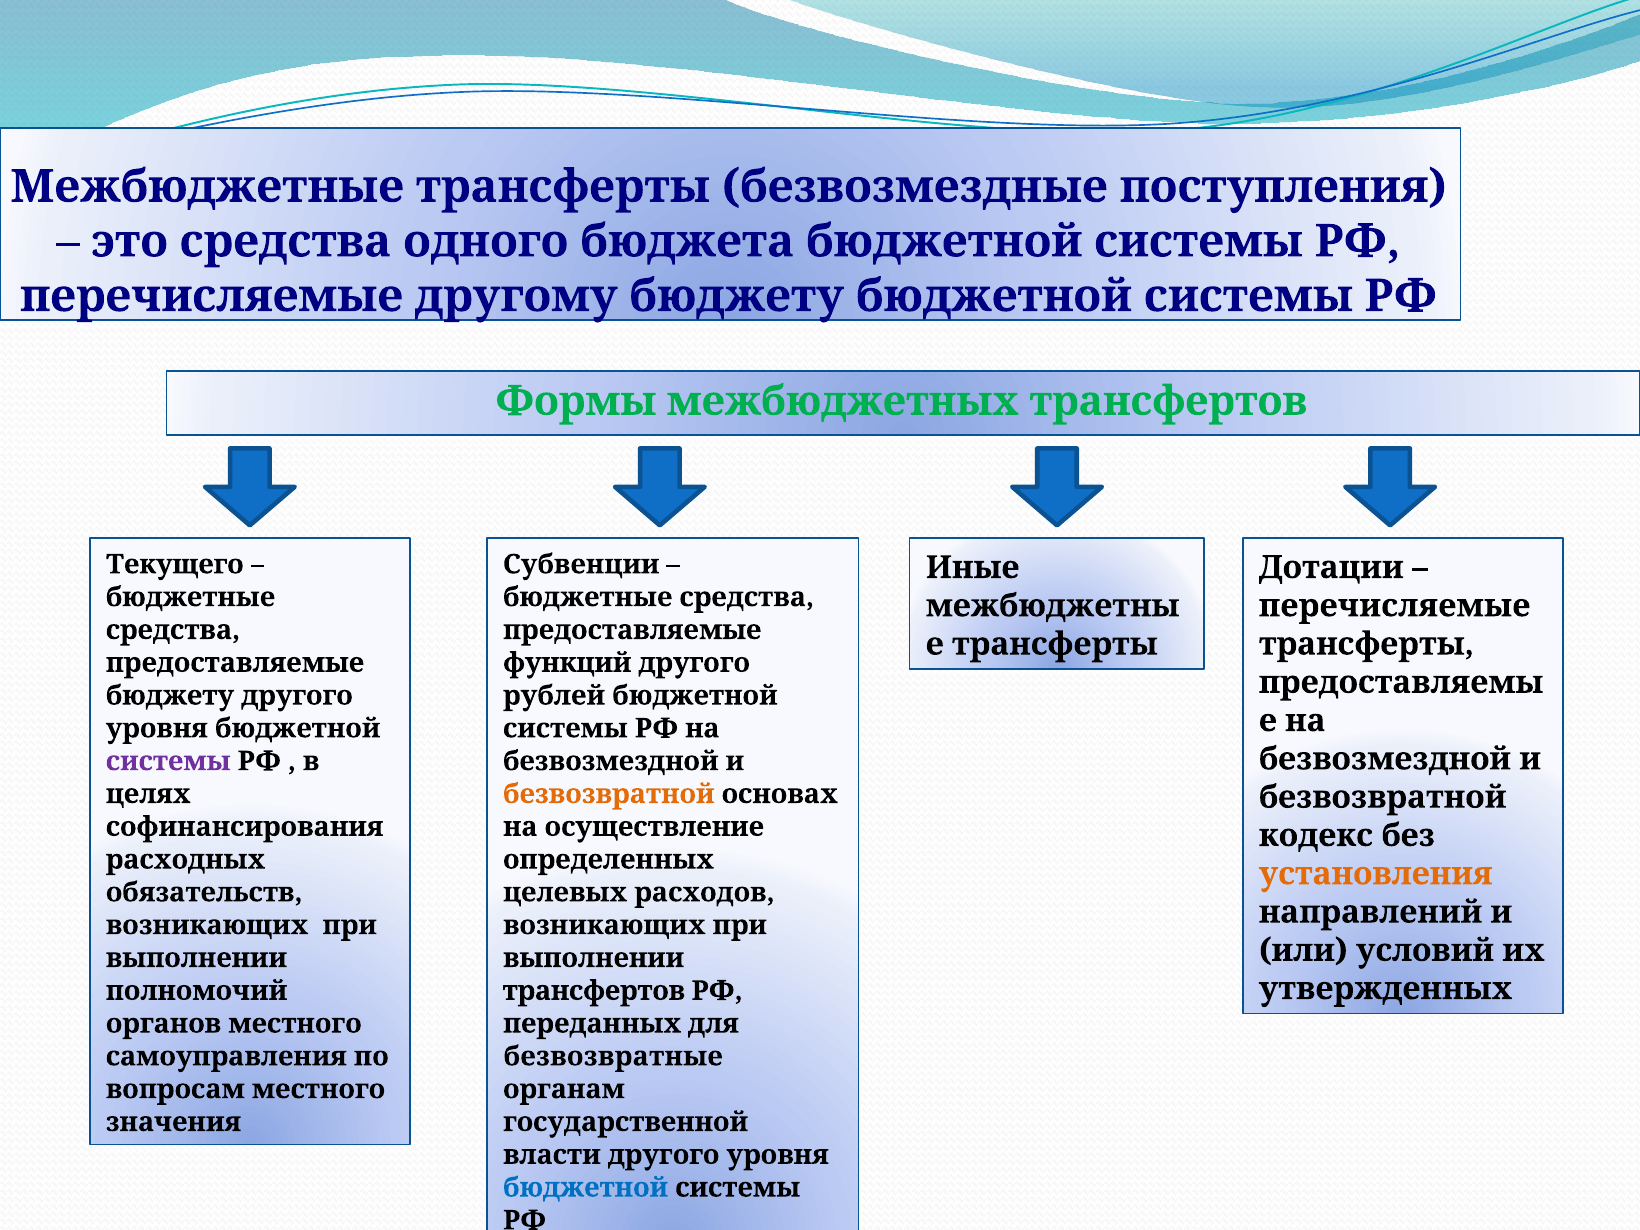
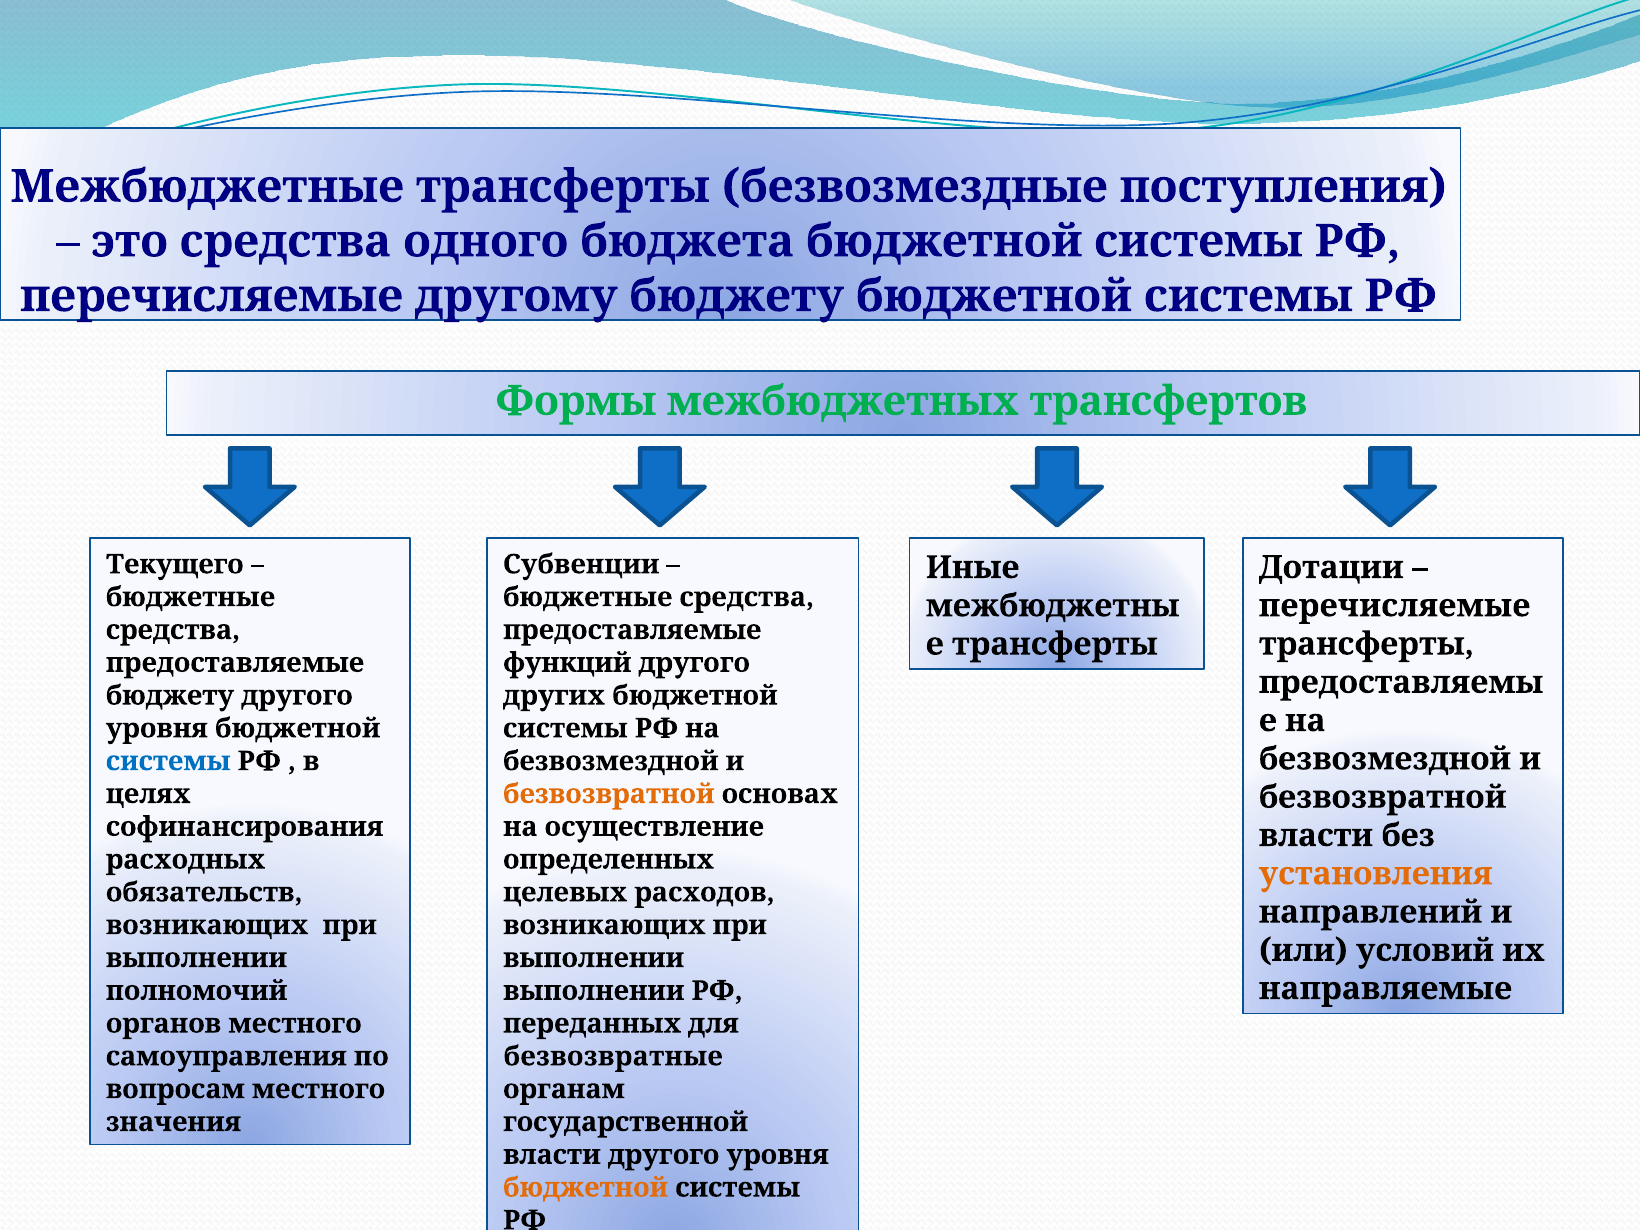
рублей: рублей -> других
системы at (168, 761) colour: purple -> blue
кодекс at (1316, 835): кодекс -> власти
утвержденных: утвержденных -> направляемые
трансфертов at (594, 991): трансфертов -> выполнении
бюджетной at (586, 1188) colour: blue -> orange
